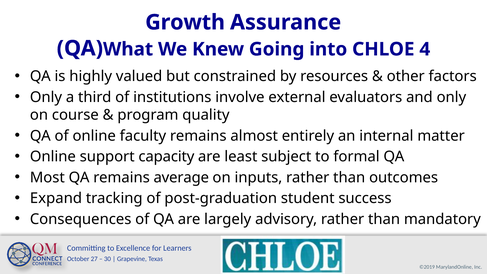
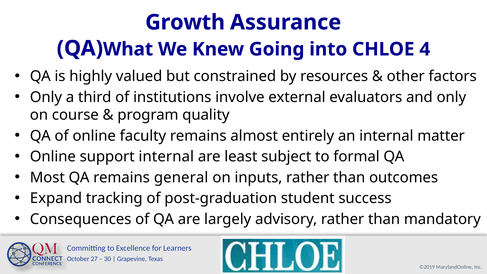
support capacity: capacity -> internal
average: average -> general
